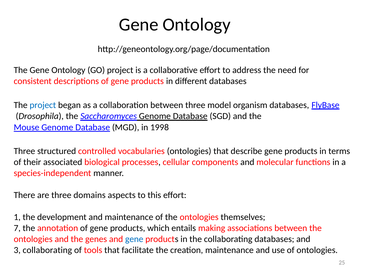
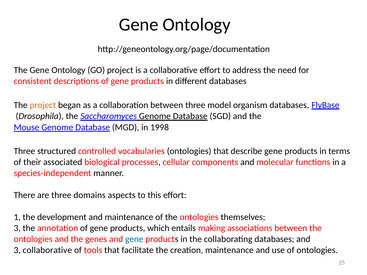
project at (43, 105) colour: blue -> orange
7 at (17, 228): 7 -> 3
3 collaborating: collaborating -> collaborative
